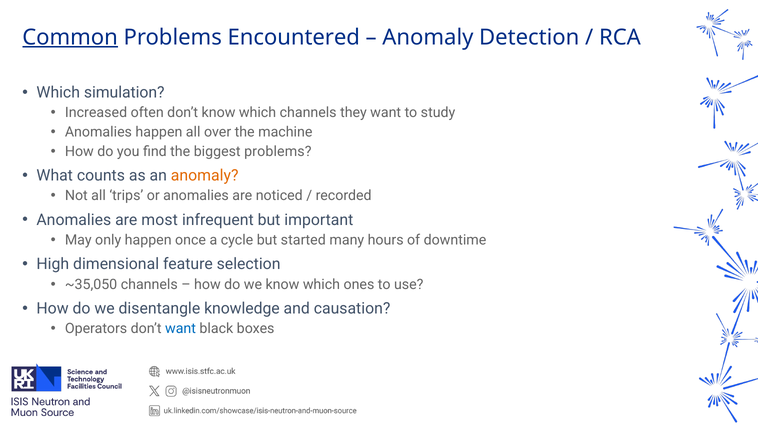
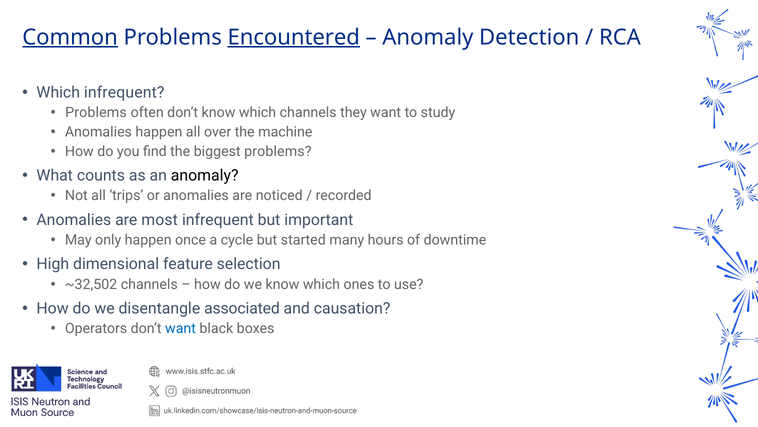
Encountered underline: none -> present
Which simulation: simulation -> infrequent
Increased at (96, 113): Increased -> Problems
anomaly at (205, 175) colour: orange -> black
~35,050: ~35,050 -> ~32,502
knowledge: knowledge -> associated
